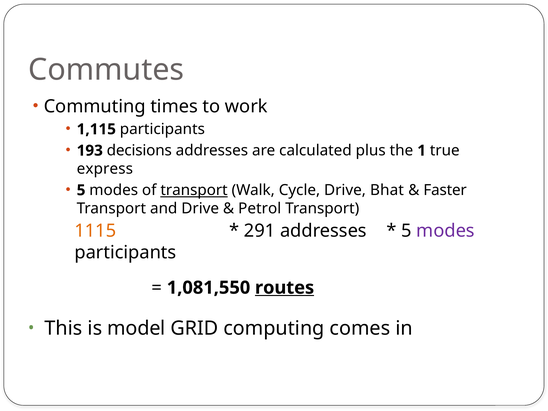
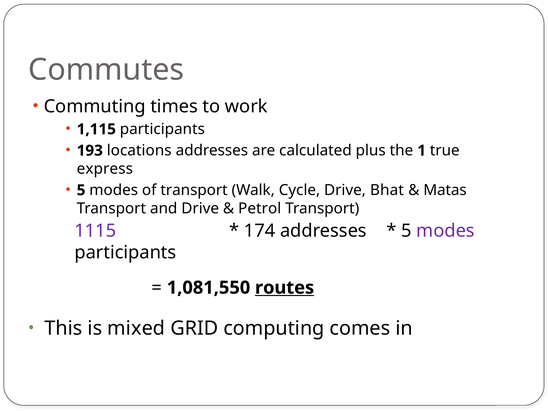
decisions: decisions -> locations
transport at (194, 190) underline: present -> none
Faster: Faster -> Matas
1115 colour: orange -> purple
291: 291 -> 174
model: model -> mixed
